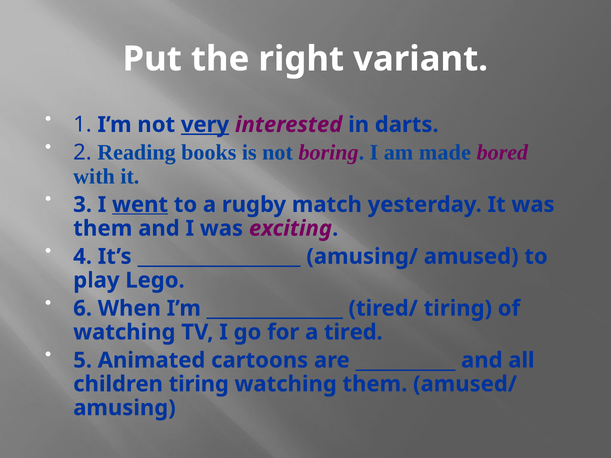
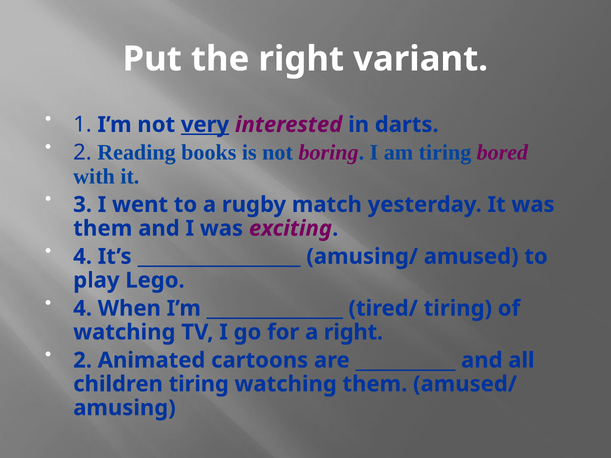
am made: made -> tiring
went underline: present -> none
6 at (83, 309): 6 -> 4
a tired: tired -> right
5 at (83, 360): 5 -> 2
